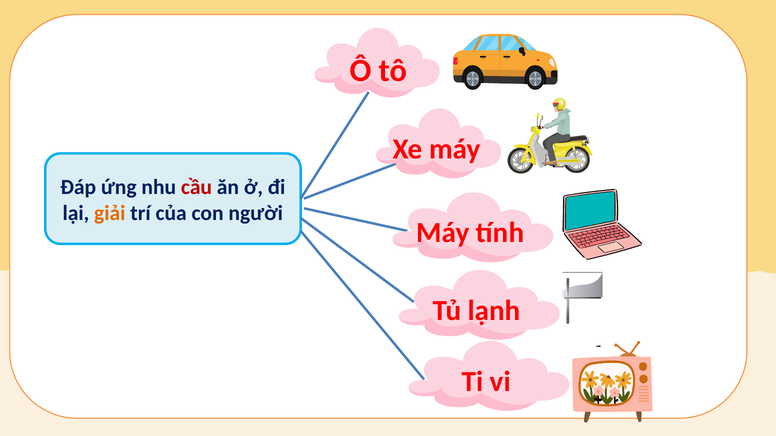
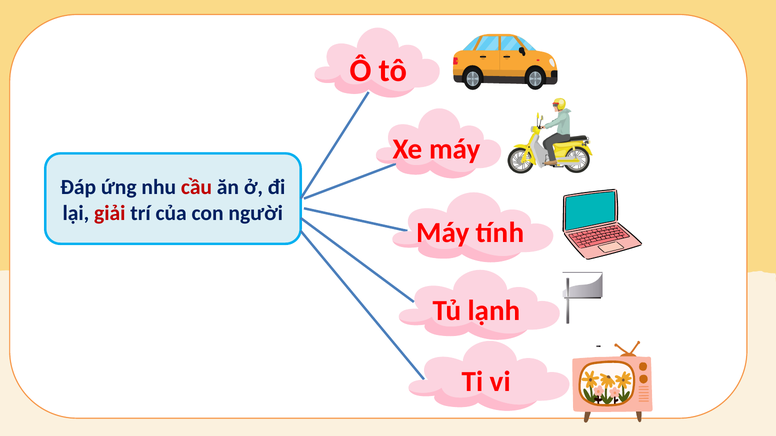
giải colour: orange -> red
